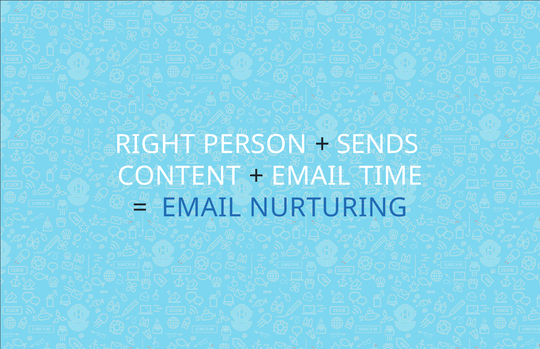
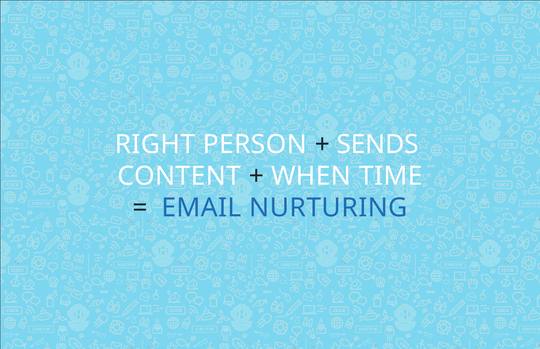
EMAIL at (311, 176): EMAIL -> WHEN
